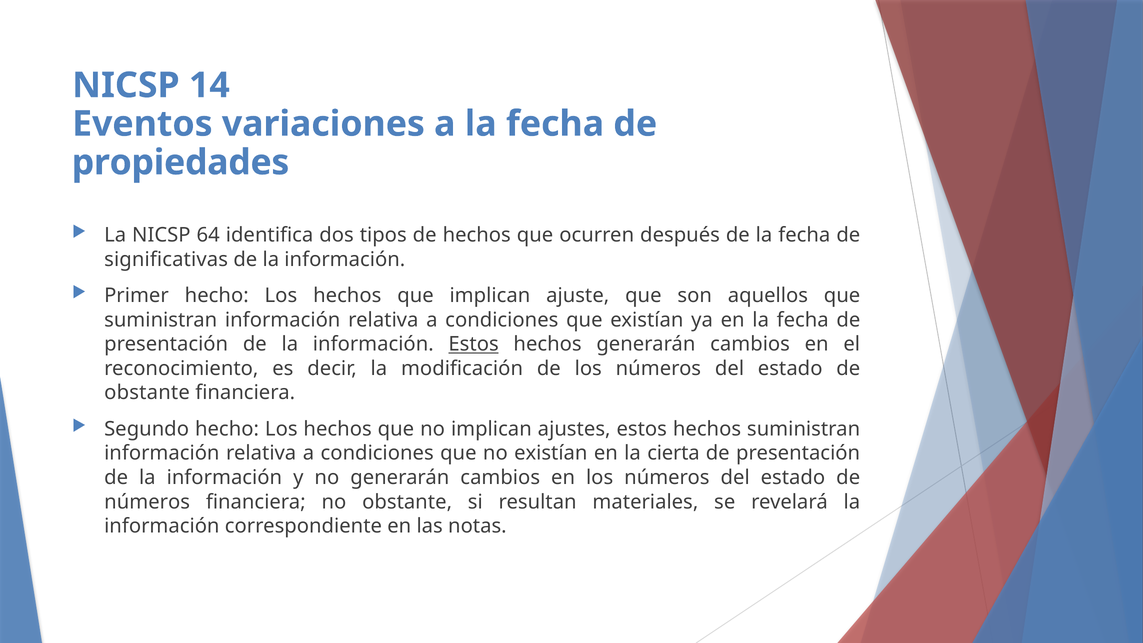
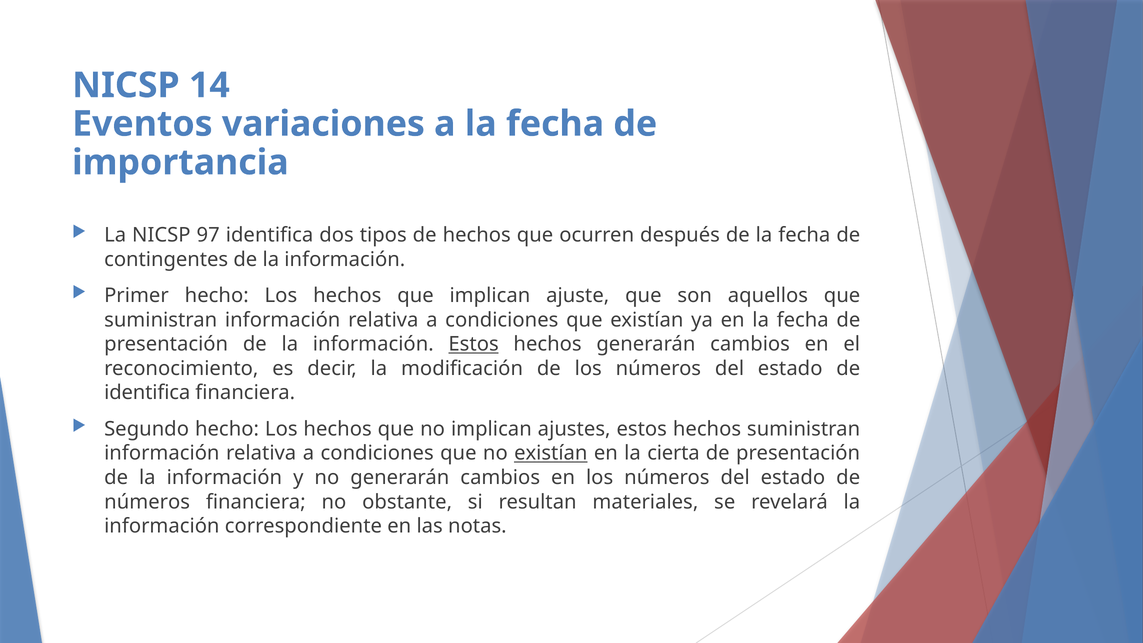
propiedades: propiedades -> importancia
64: 64 -> 97
significativas: significativas -> contingentes
obstante at (147, 393): obstante -> identifica
existían at (551, 453) underline: none -> present
